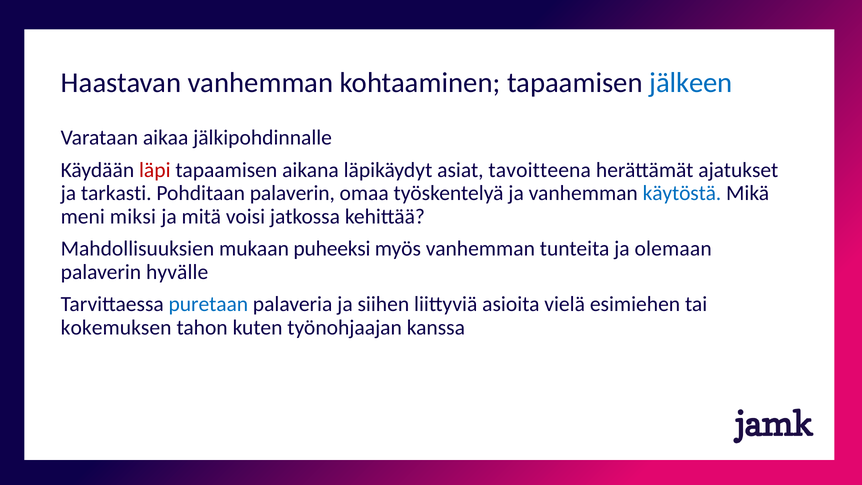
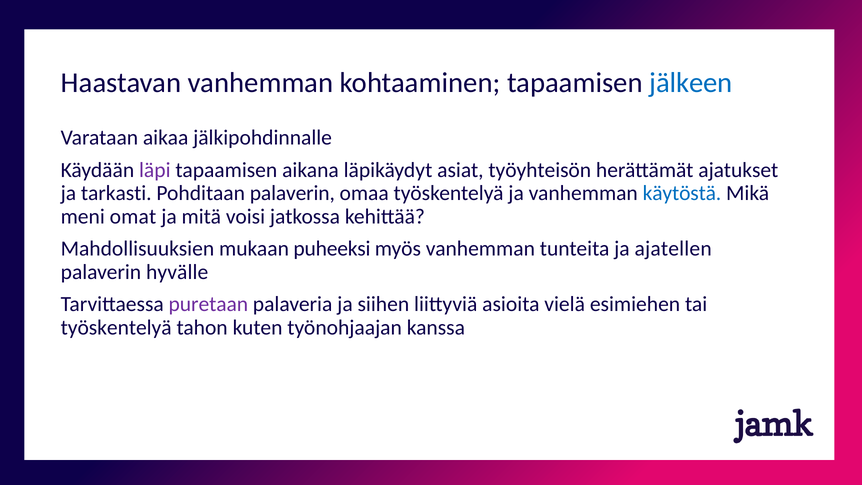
läpi colour: red -> purple
tavoitteena: tavoitteena -> työyhteisön
miksi: miksi -> omat
olemaan: olemaan -> ajatellen
puretaan colour: blue -> purple
kokemuksen at (116, 327): kokemuksen -> työskentelyä
